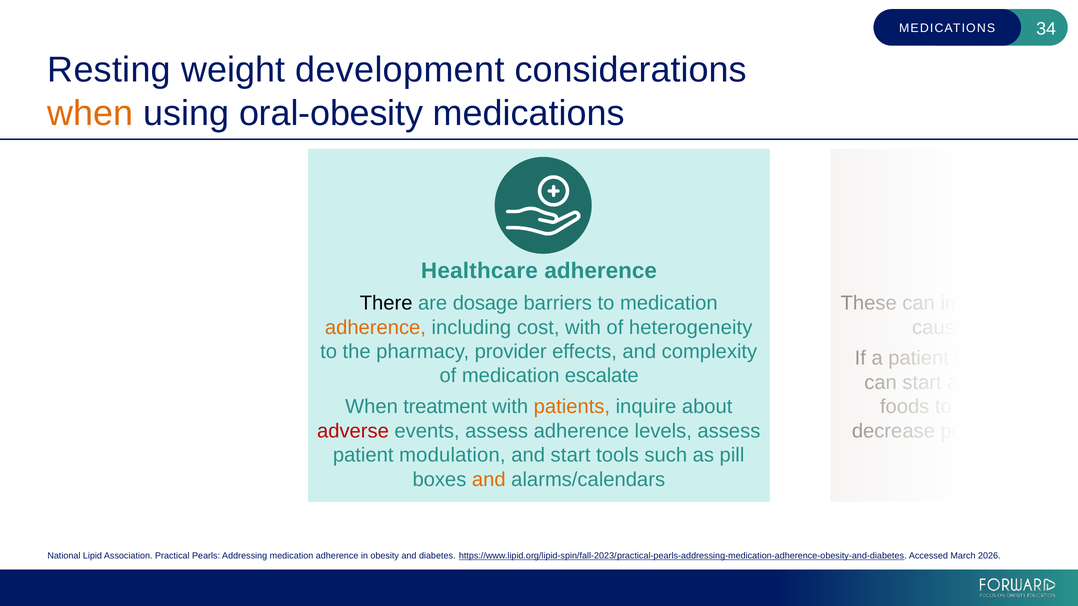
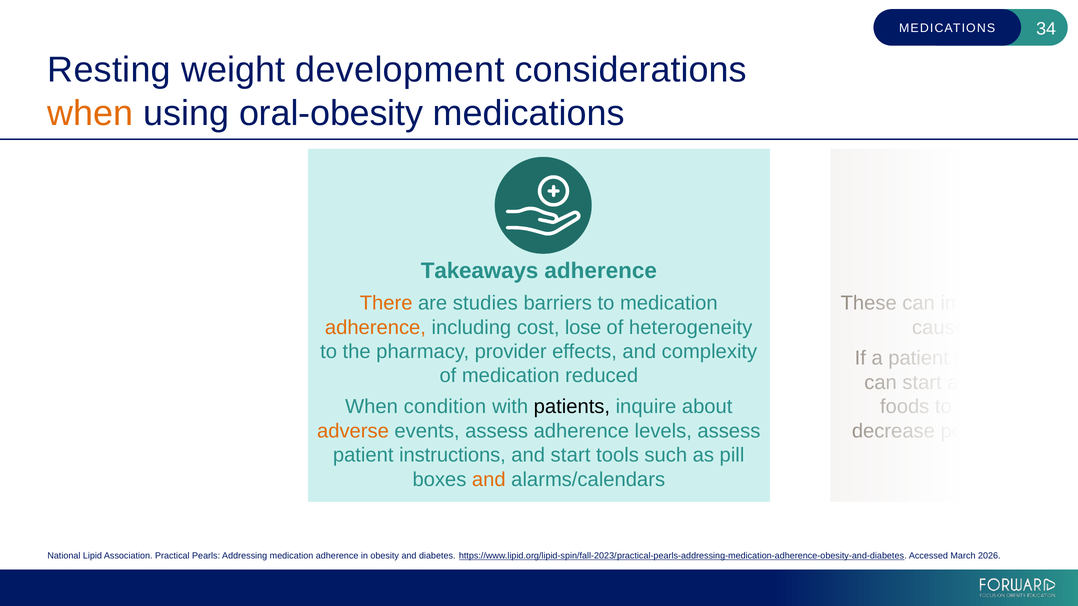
Healthcare: Healthcare -> Takeaways
There colour: black -> orange
dosage: dosage -> studies
cost with: with -> lose
escalate: escalate -> reduced
treatment: treatment -> condition
patients colour: orange -> black
adverse at (353, 431) colour: red -> orange
modulation: modulation -> instructions
